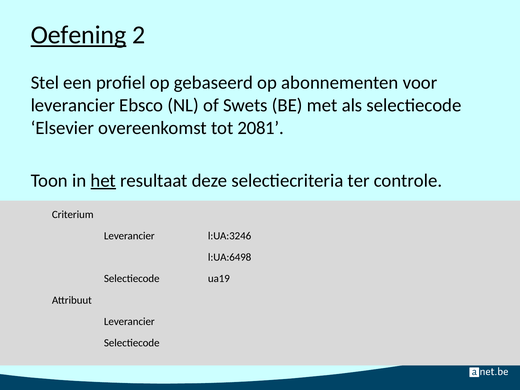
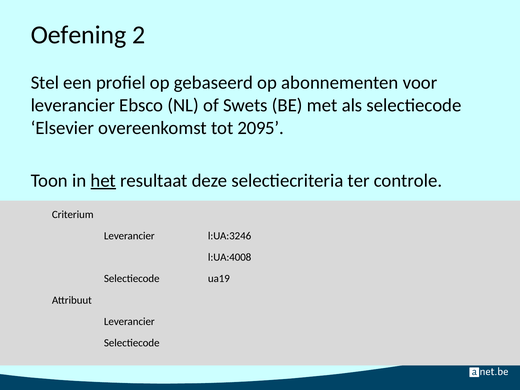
Oefening underline: present -> none
2081: 2081 -> 2095
l:UA:6498: l:UA:6498 -> l:UA:4008
